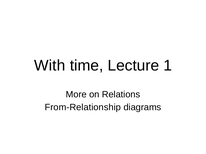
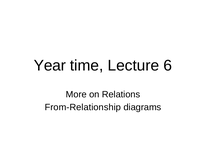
With: With -> Year
1: 1 -> 6
